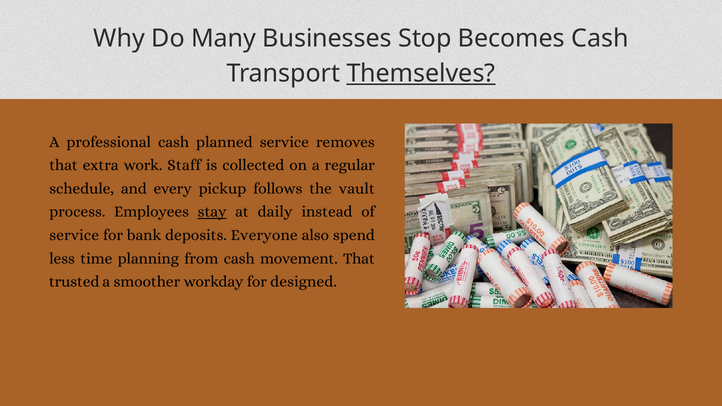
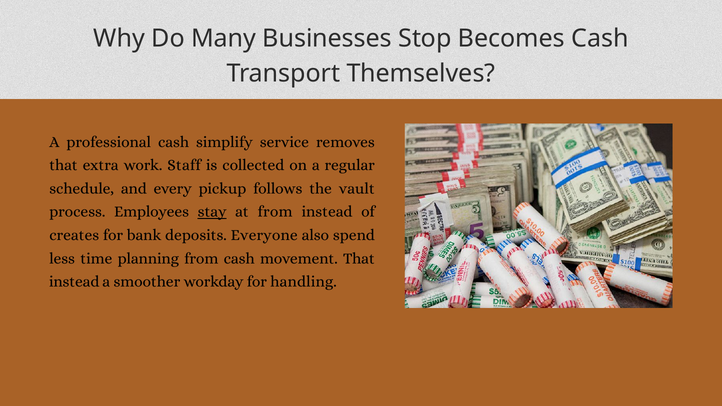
Themselves underline: present -> none
planned: planned -> simplify
at daily: daily -> from
service at (74, 235): service -> creates
trusted at (74, 282): trusted -> instead
designed: designed -> handling
